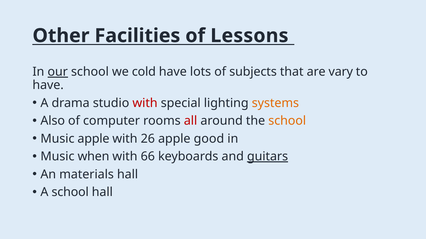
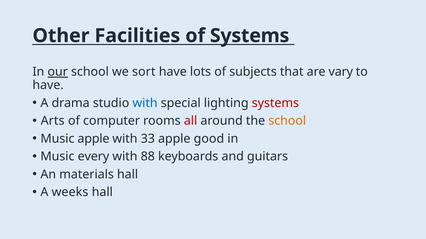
of Lessons: Lessons -> Systems
cold: cold -> sort
with at (145, 103) colour: red -> blue
systems at (275, 103) colour: orange -> red
Also: Also -> Arts
26: 26 -> 33
when: when -> every
66: 66 -> 88
guitars underline: present -> none
A school: school -> weeks
